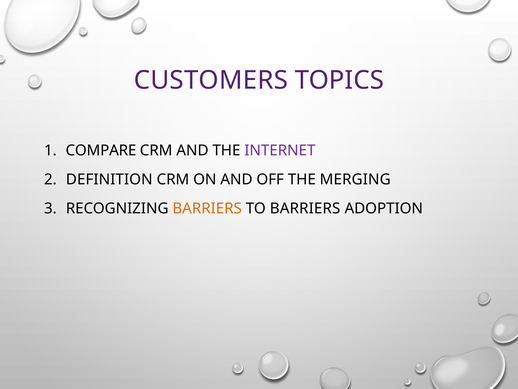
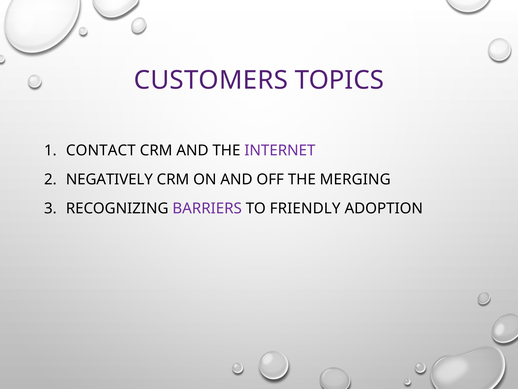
COMPARE: COMPARE -> CONTACT
DEFINITION: DEFINITION -> NEGATIVELY
BARRIERS at (207, 208) colour: orange -> purple
TO BARRIERS: BARRIERS -> FRIENDLY
